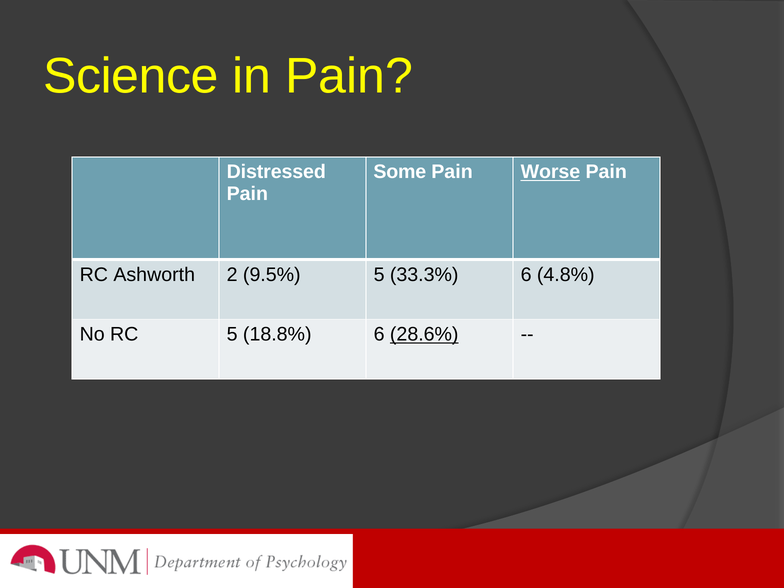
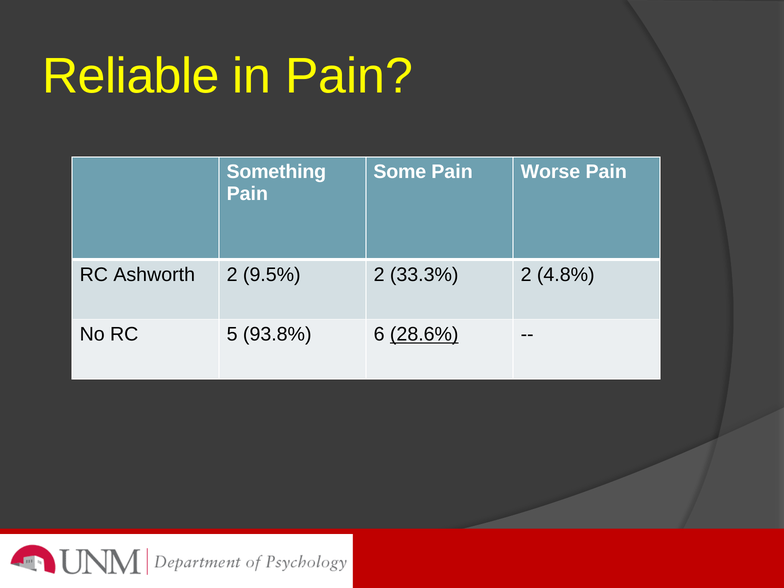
Science: Science -> Reliable
Distressed: Distressed -> Something
Worse underline: present -> none
9.5% 5: 5 -> 2
33.3% 6: 6 -> 2
18.8%: 18.8% -> 93.8%
